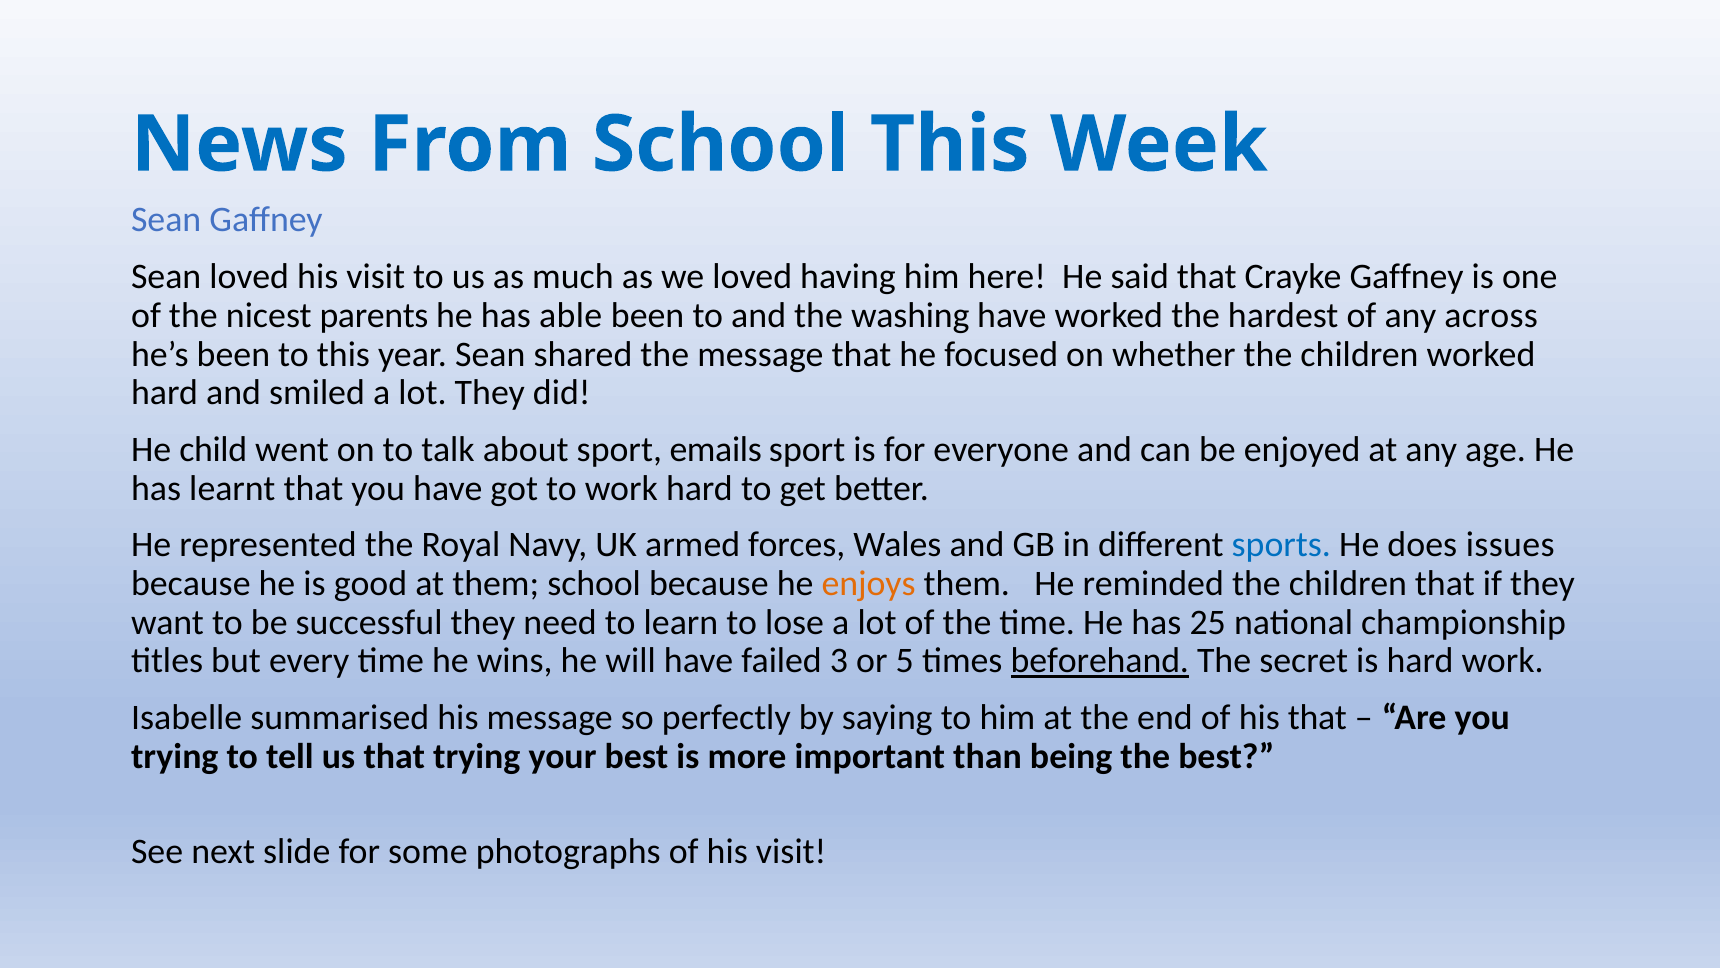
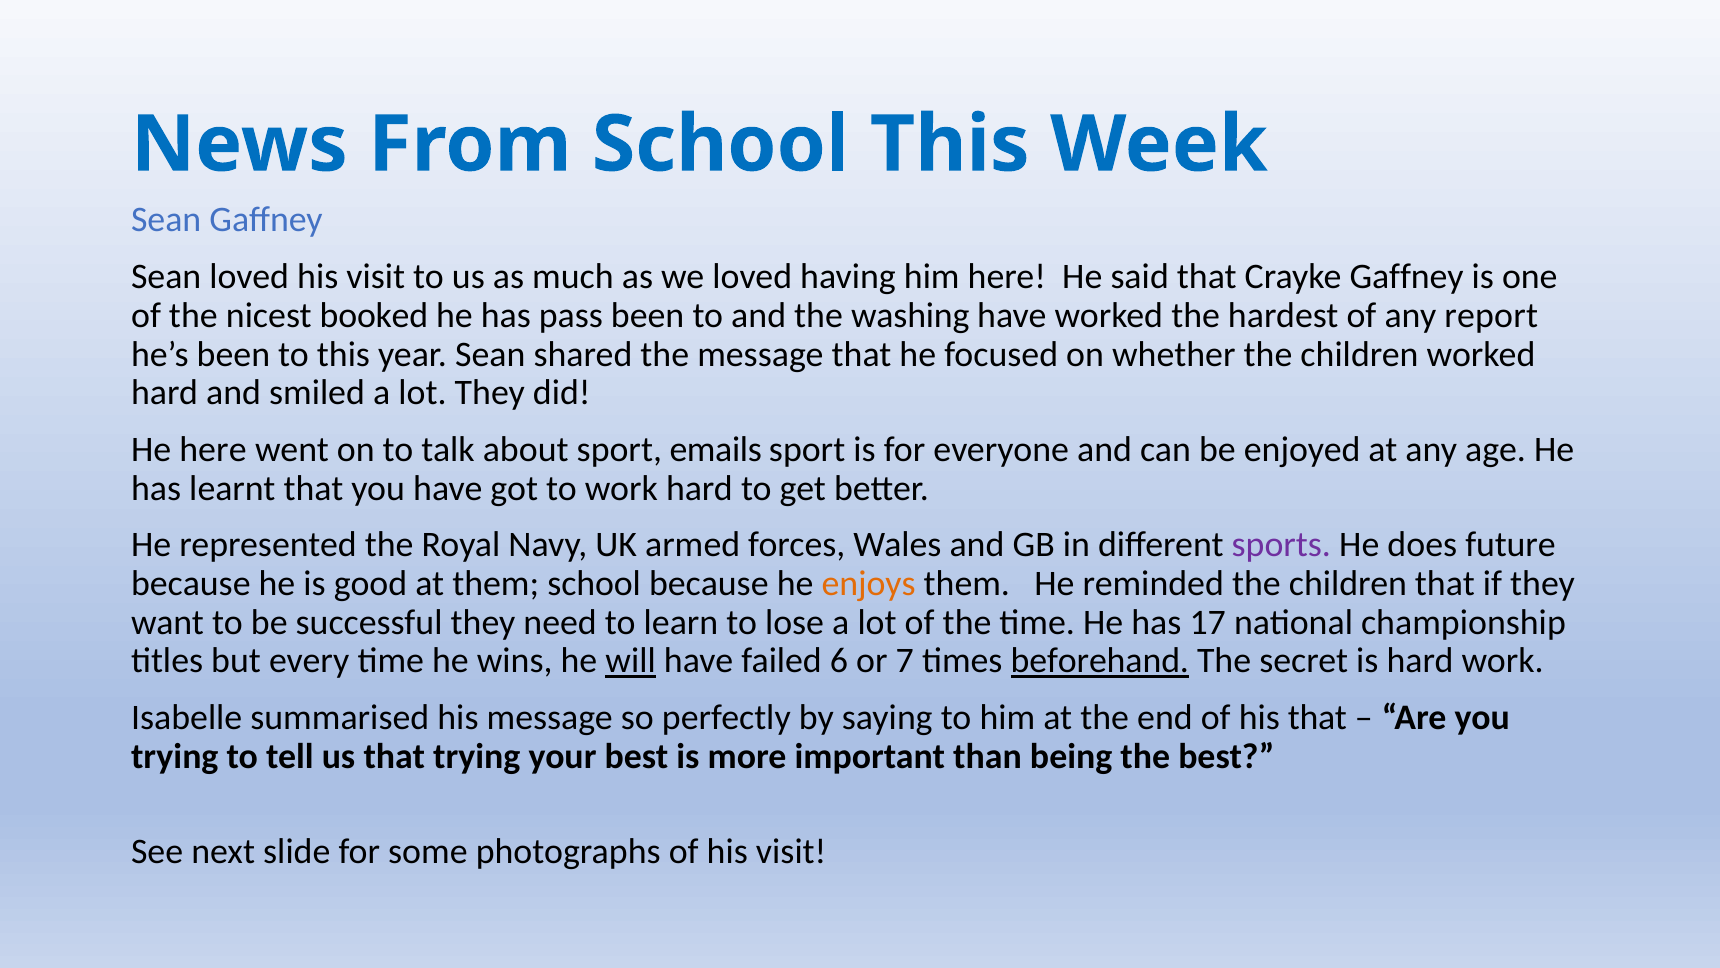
parents: parents -> booked
able: able -> pass
across: across -> report
He child: child -> here
sports colour: blue -> purple
issues: issues -> future
25: 25 -> 17
will underline: none -> present
3: 3 -> 6
5: 5 -> 7
